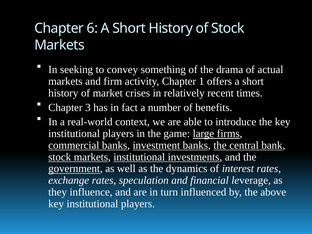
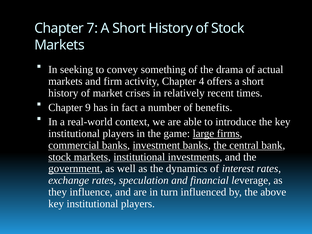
6: 6 -> 7
1: 1 -> 4
3: 3 -> 9
